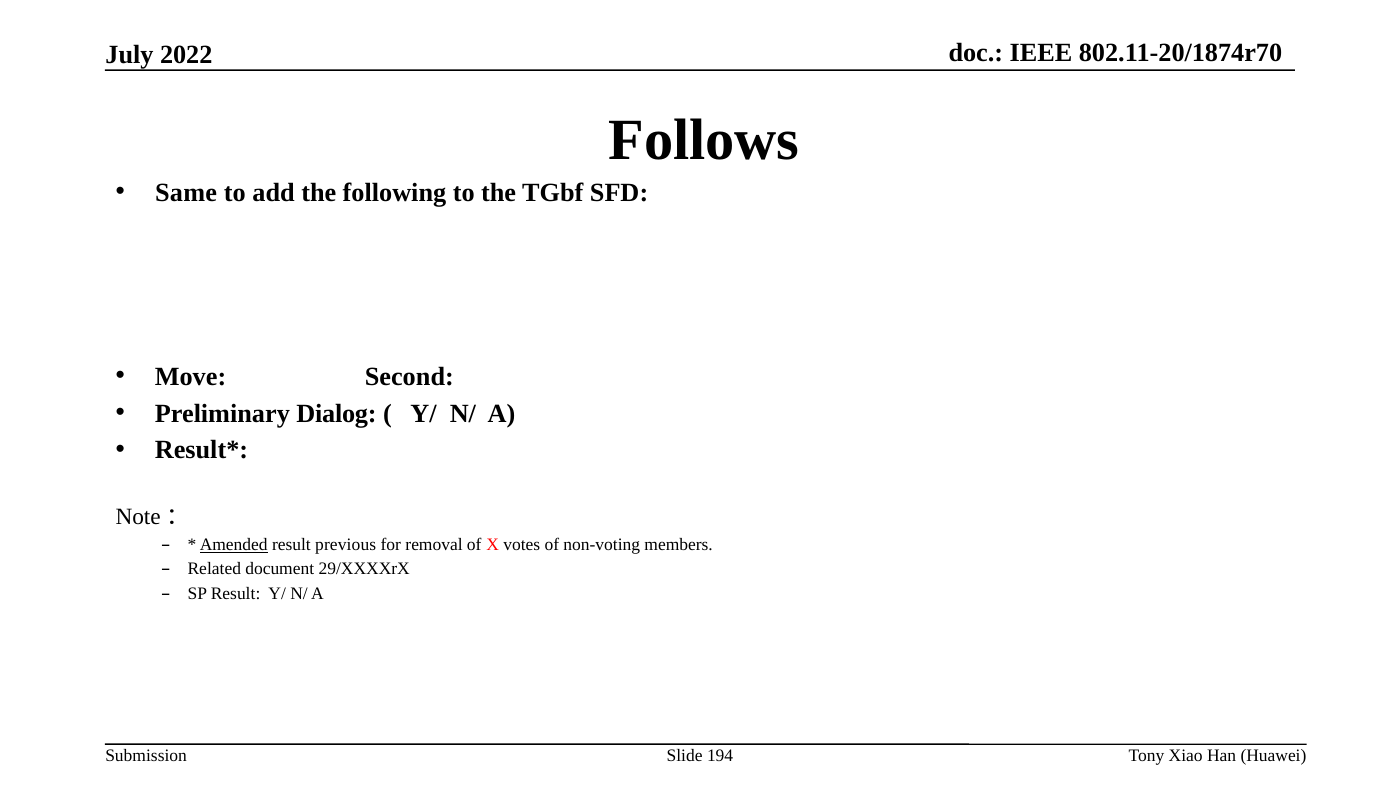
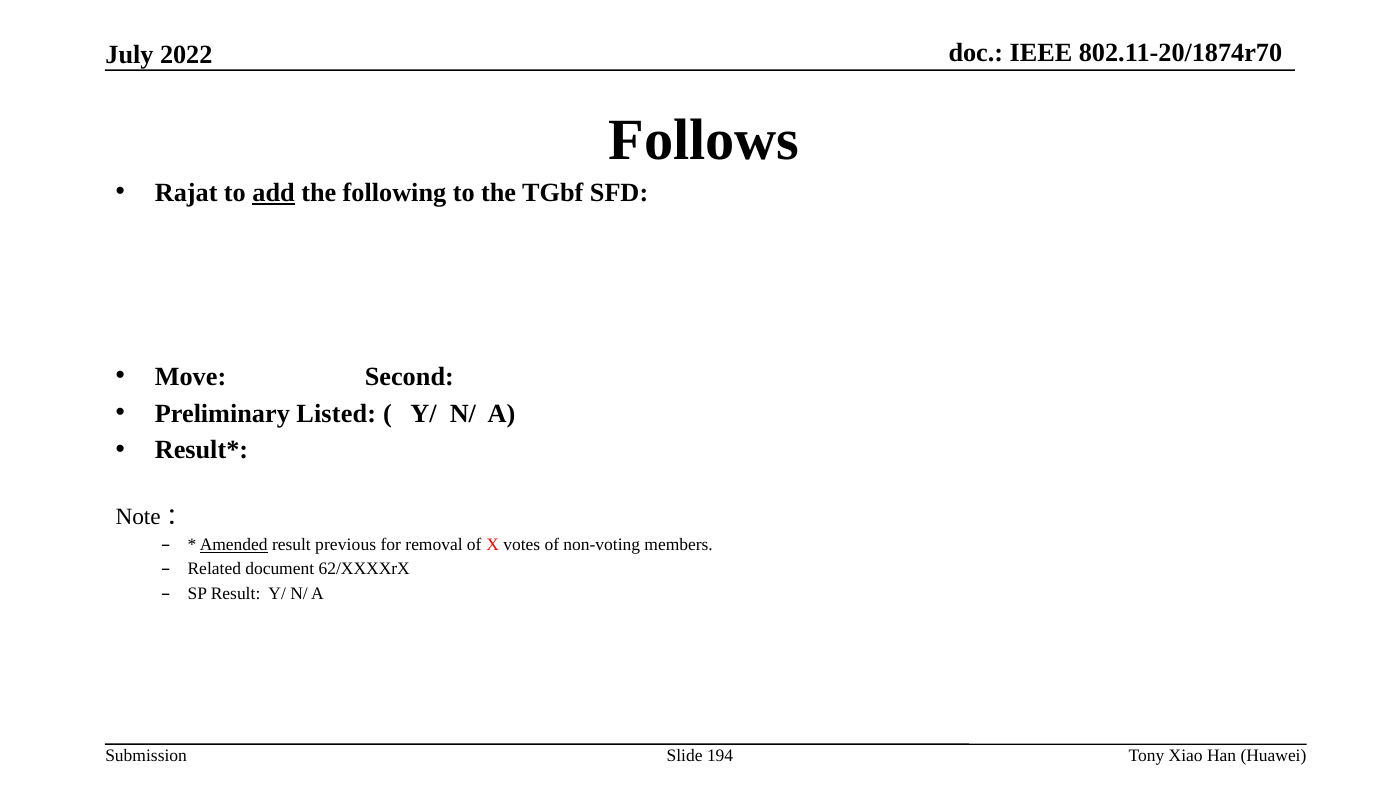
Same: Same -> Rajat
add underline: none -> present
Dialog: Dialog -> Listed
29/XXXXrX: 29/XXXXrX -> 62/XXXXrX
